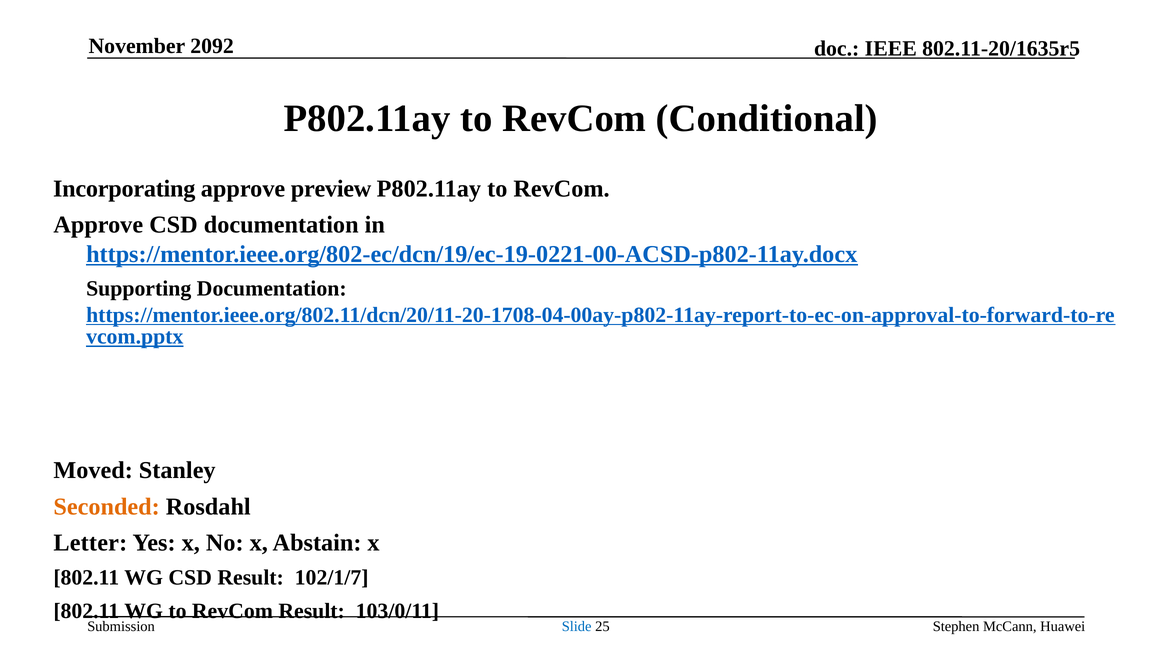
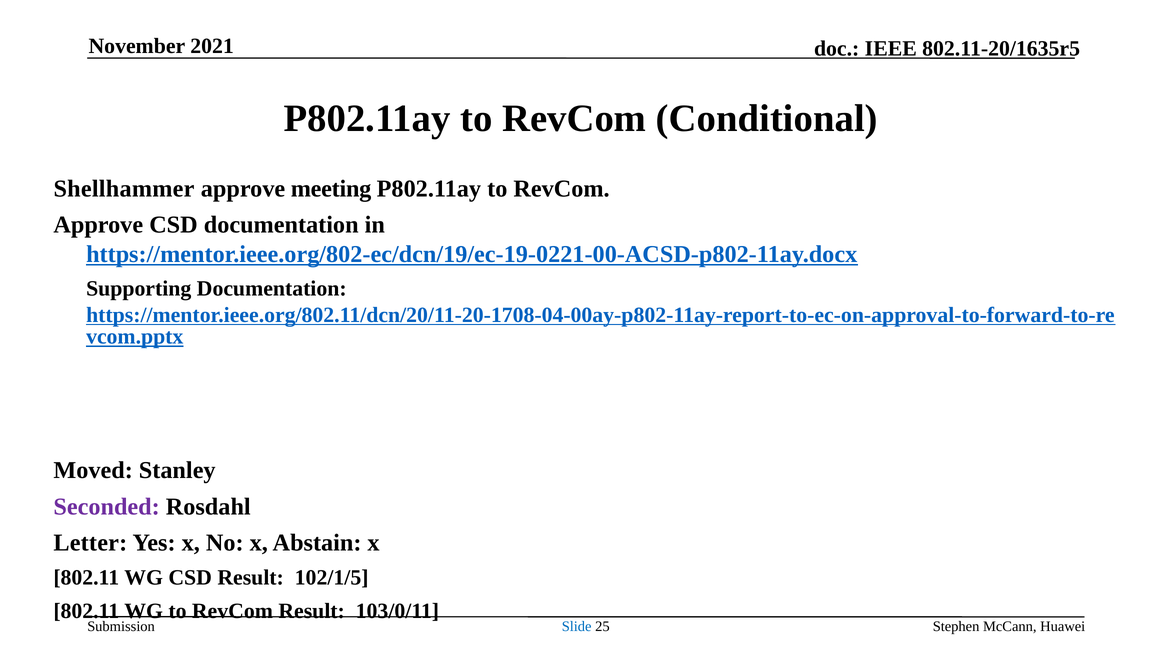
2092: 2092 -> 2021
Incorporating: Incorporating -> Shellhammer
preview: preview -> meeting
Seconded colour: orange -> purple
102/1/7: 102/1/7 -> 102/1/5
